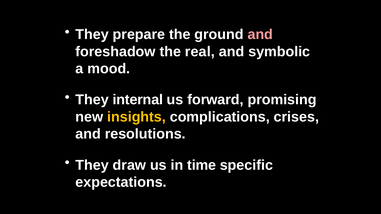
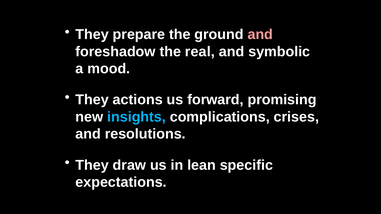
internal: internal -> actions
insights colour: yellow -> light blue
time: time -> lean
